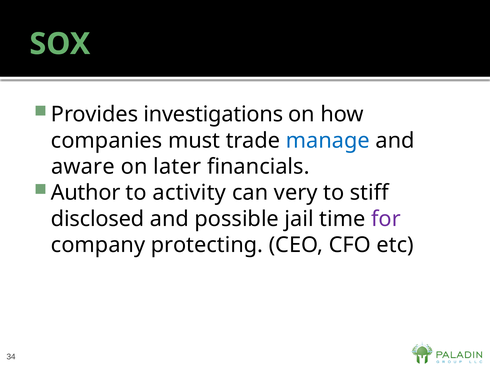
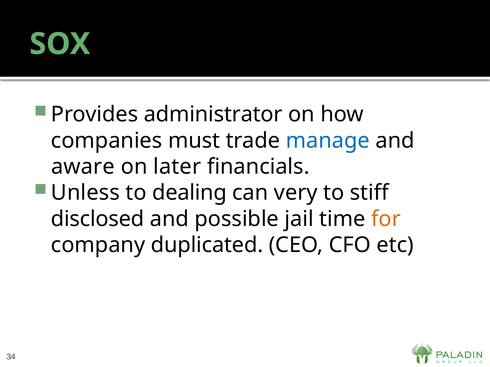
investigations: investigations -> administrator
Author: Author -> Unless
activity: activity -> dealing
for colour: purple -> orange
protecting: protecting -> duplicated
